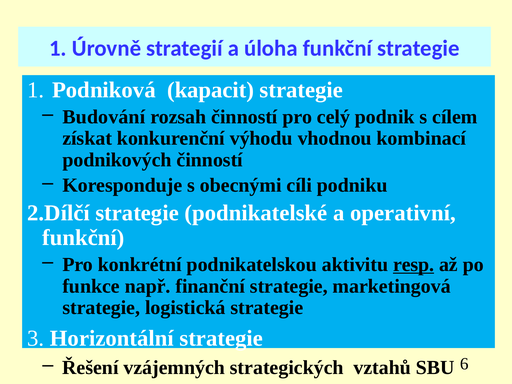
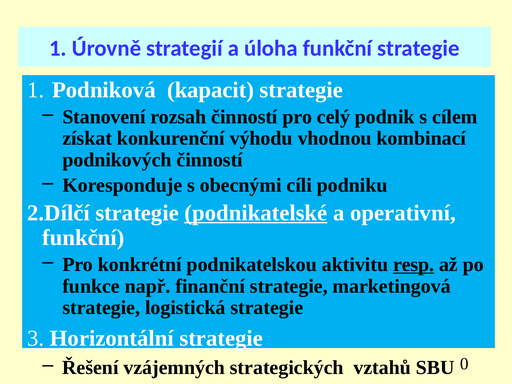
Budování: Budování -> Stanovení
podnikatelské underline: none -> present
6: 6 -> 0
